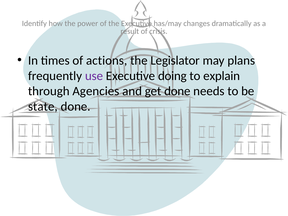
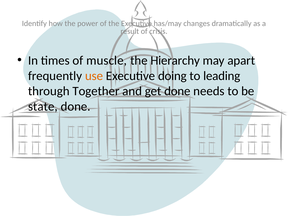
actions: actions -> muscle
Legislator: Legislator -> Hierarchy
plans: plans -> apart
use colour: purple -> orange
explain: explain -> leading
Agencies: Agencies -> Together
